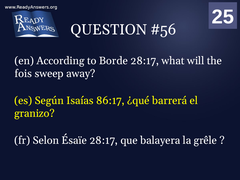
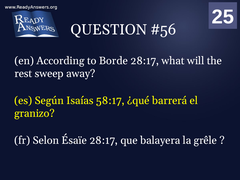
fois: fois -> rest
86:17: 86:17 -> 58:17
